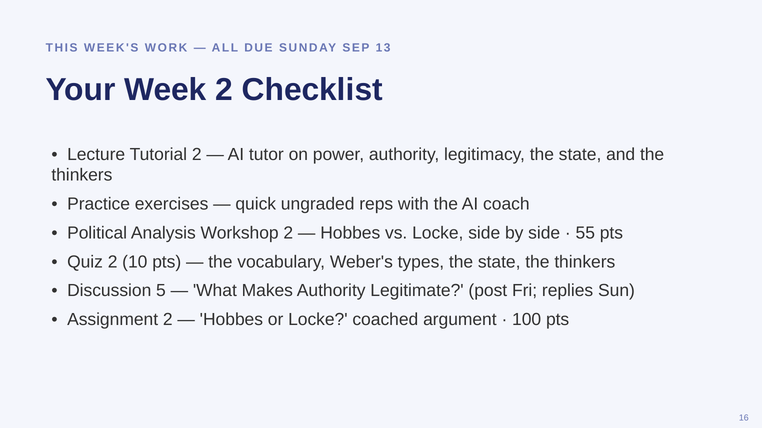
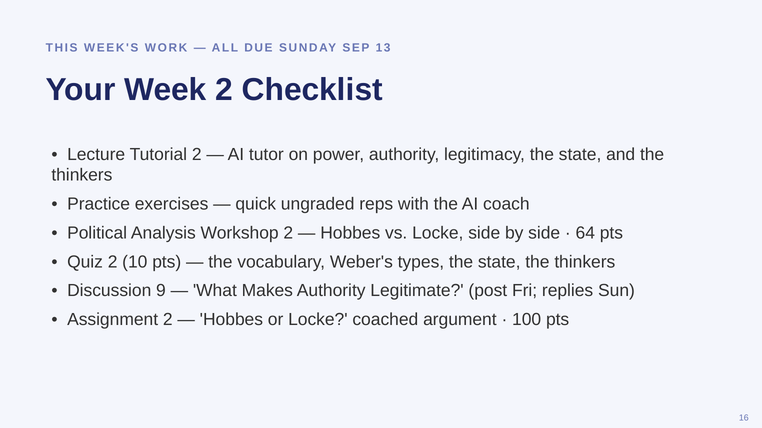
55: 55 -> 64
5: 5 -> 9
